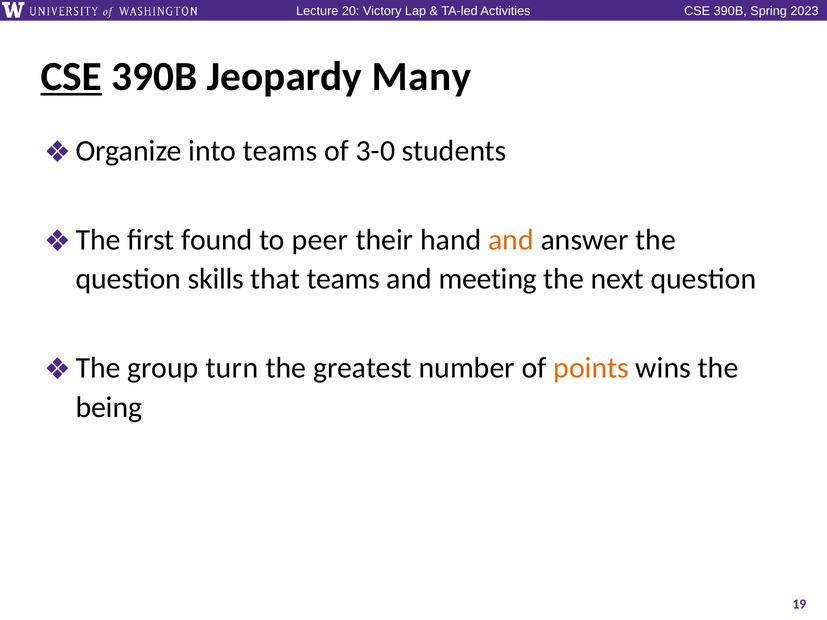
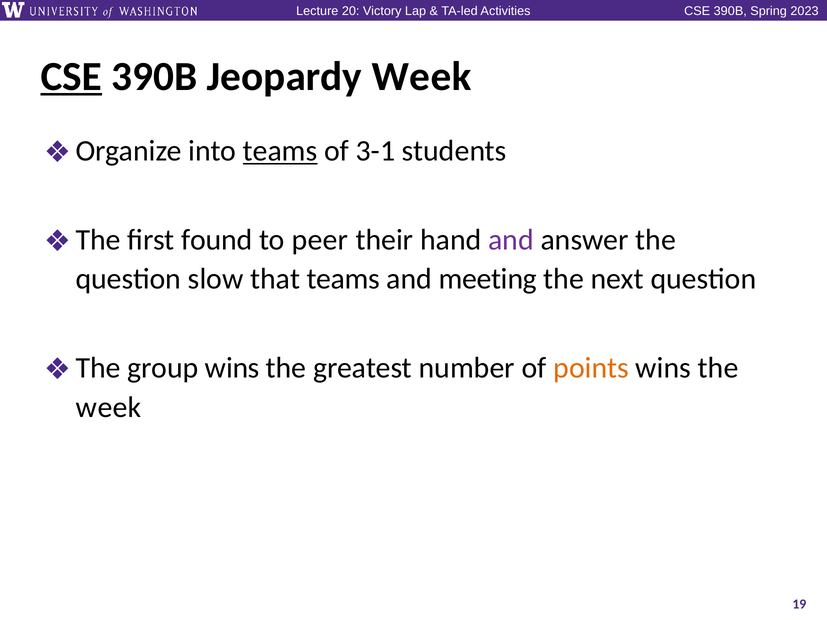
Jeopardy Many: Many -> Week
teams at (280, 151) underline: none -> present
3-0: 3-0 -> 3-1
and at (511, 240) colour: orange -> purple
skills: skills -> slow
group turn: turn -> wins
being at (109, 407): being -> week
